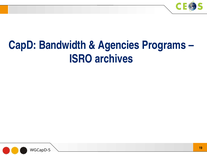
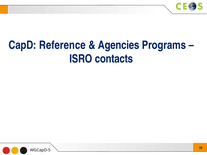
Bandwidth: Bandwidth -> Reference
archives: archives -> contacts
